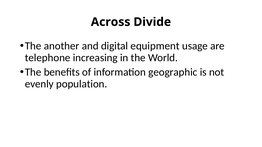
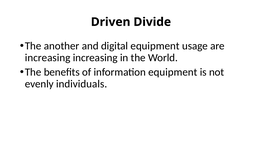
Across: Across -> Driven
telephone at (48, 58): telephone -> increasing
information geographic: geographic -> equipment
population: population -> individuals
